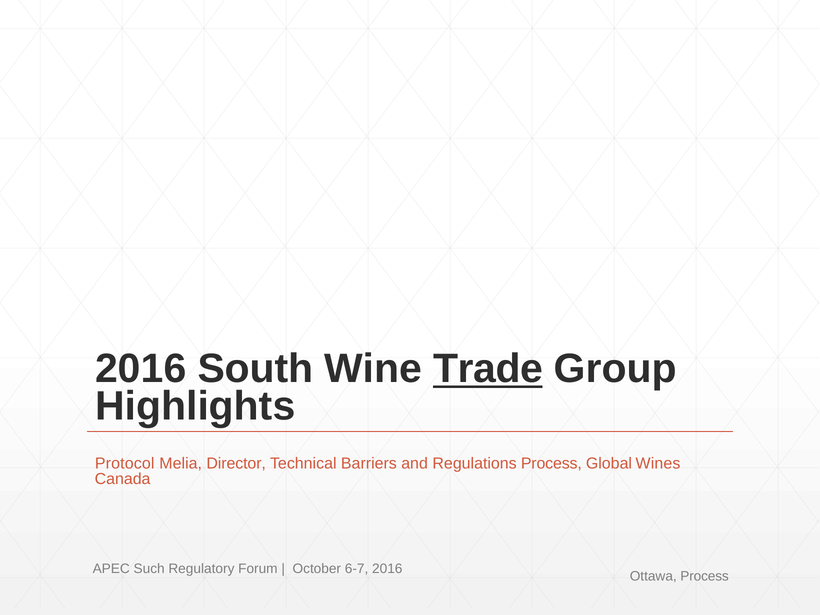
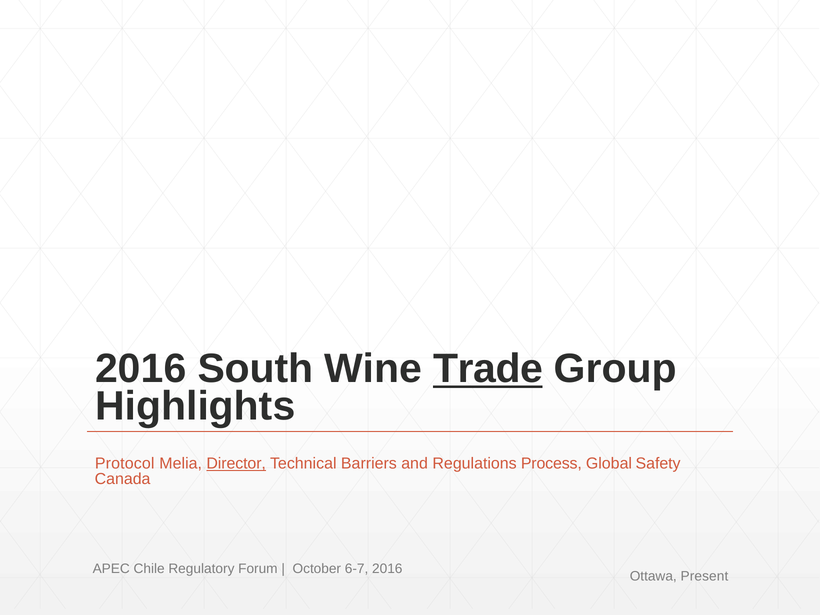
Director underline: none -> present
Wines: Wines -> Safety
Such: Such -> Chile
Process at (705, 576): Process -> Present
